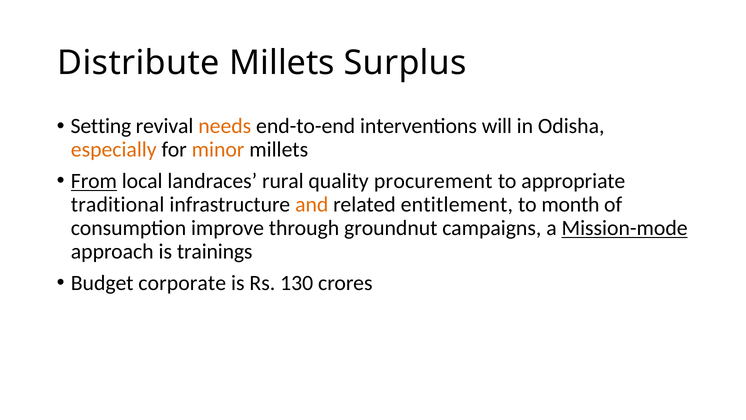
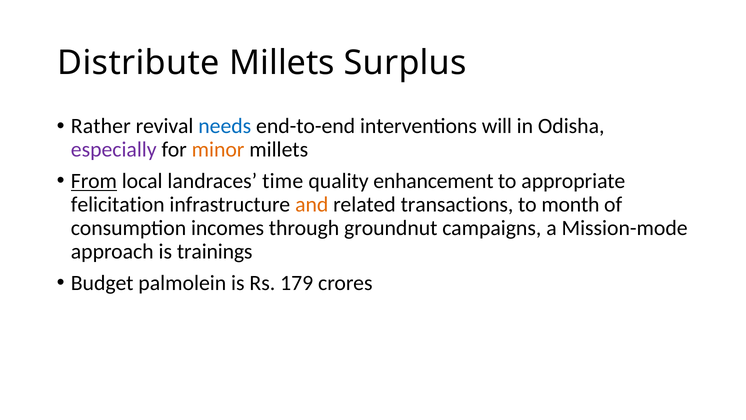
Setting: Setting -> Rather
needs colour: orange -> blue
especially colour: orange -> purple
rural: rural -> time
procurement: procurement -> enhancement
traditional: traditional -> felicitation
entitlement: entitlement -> transactions
improve: improve -> incomes
Mission-mode underline: present -> none
corporate: corporate -> palmolein
130: 130 -> 179
